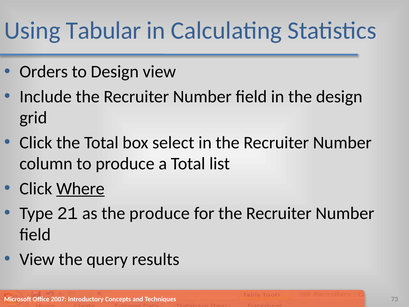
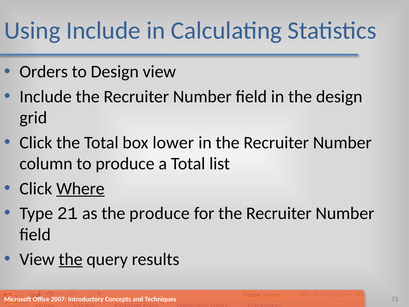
Using Tabular: Tabular -> Include
select: select -> lower
the at (71, 259) underline: none -> present
